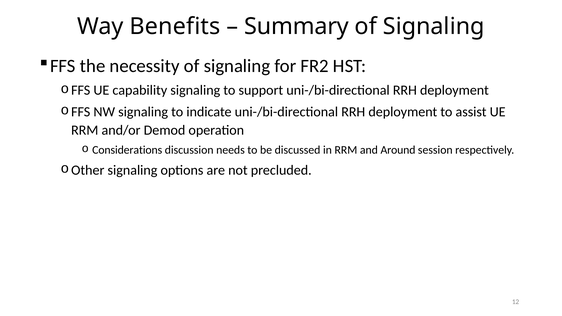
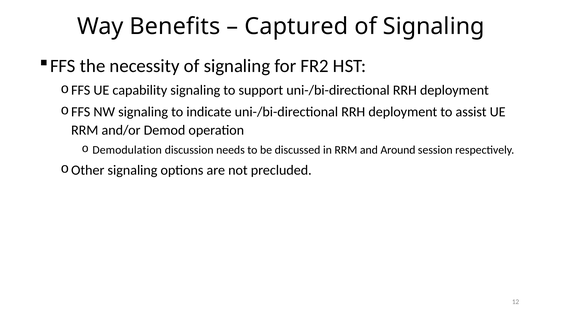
Summary: Summary -> Captured
Considerations: Considerations -> Demodulation
